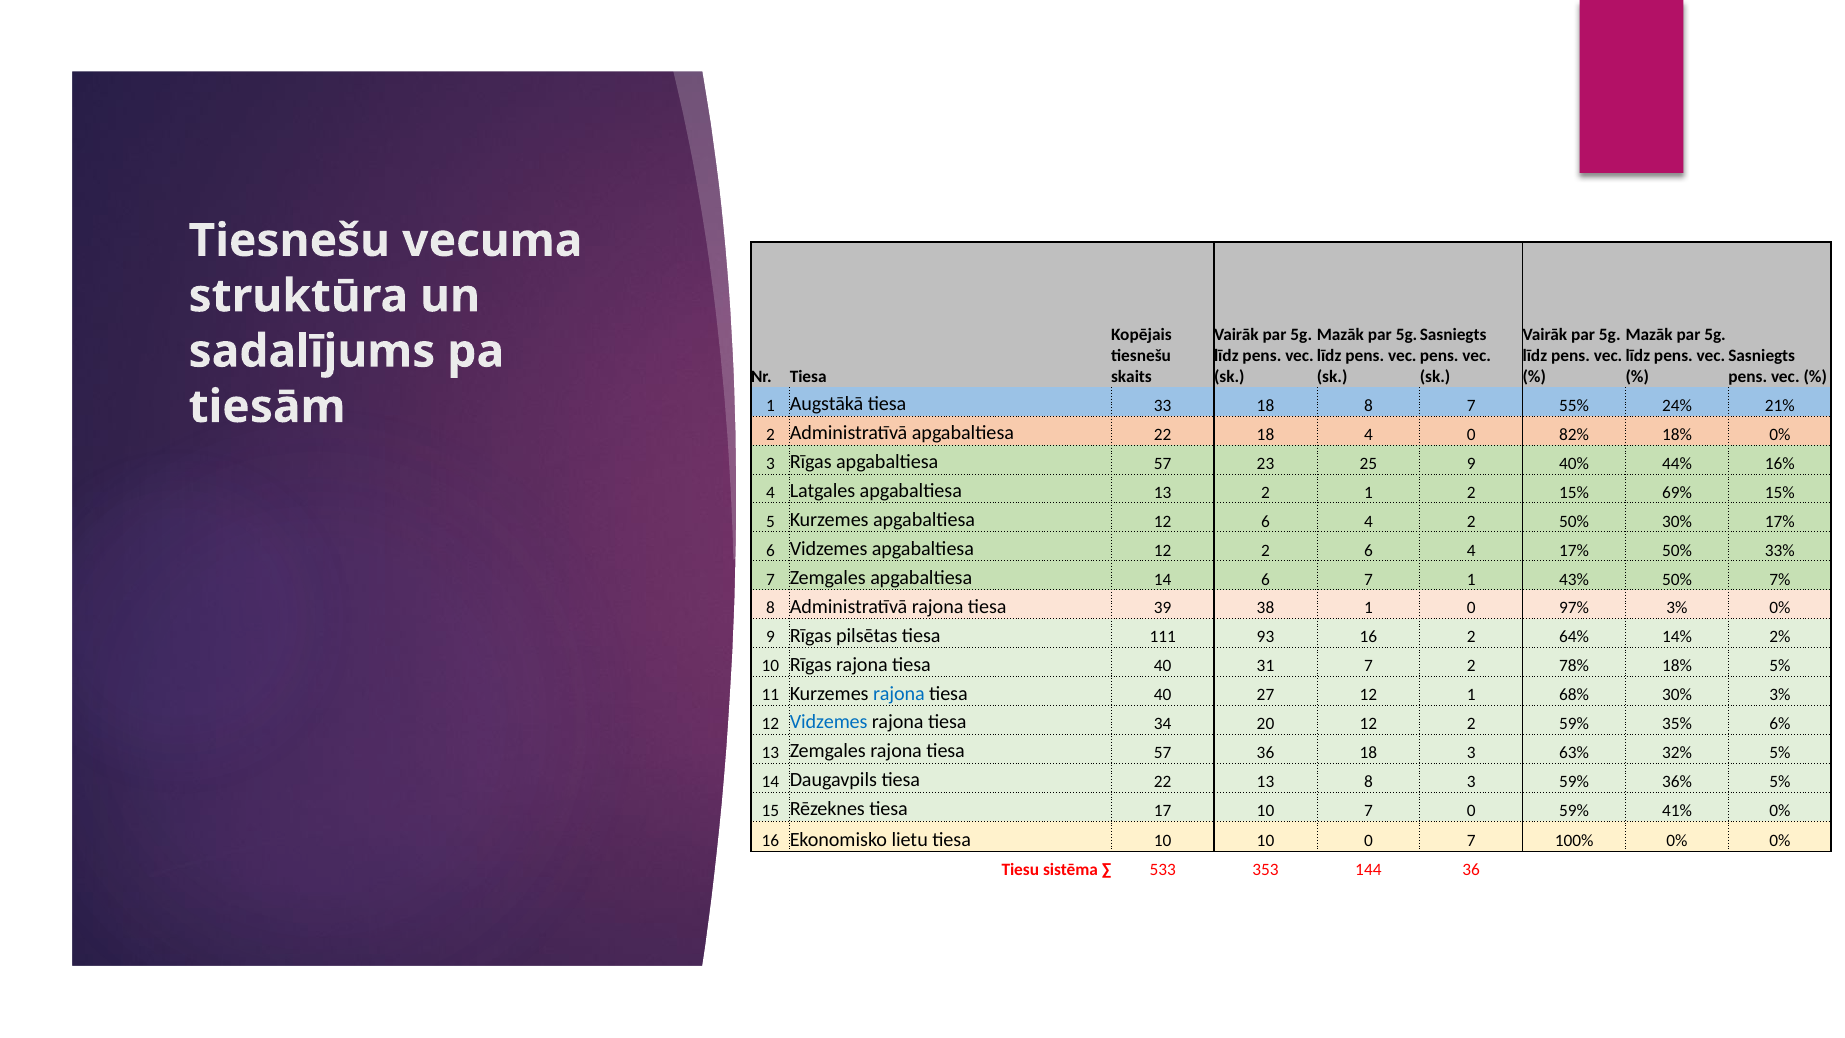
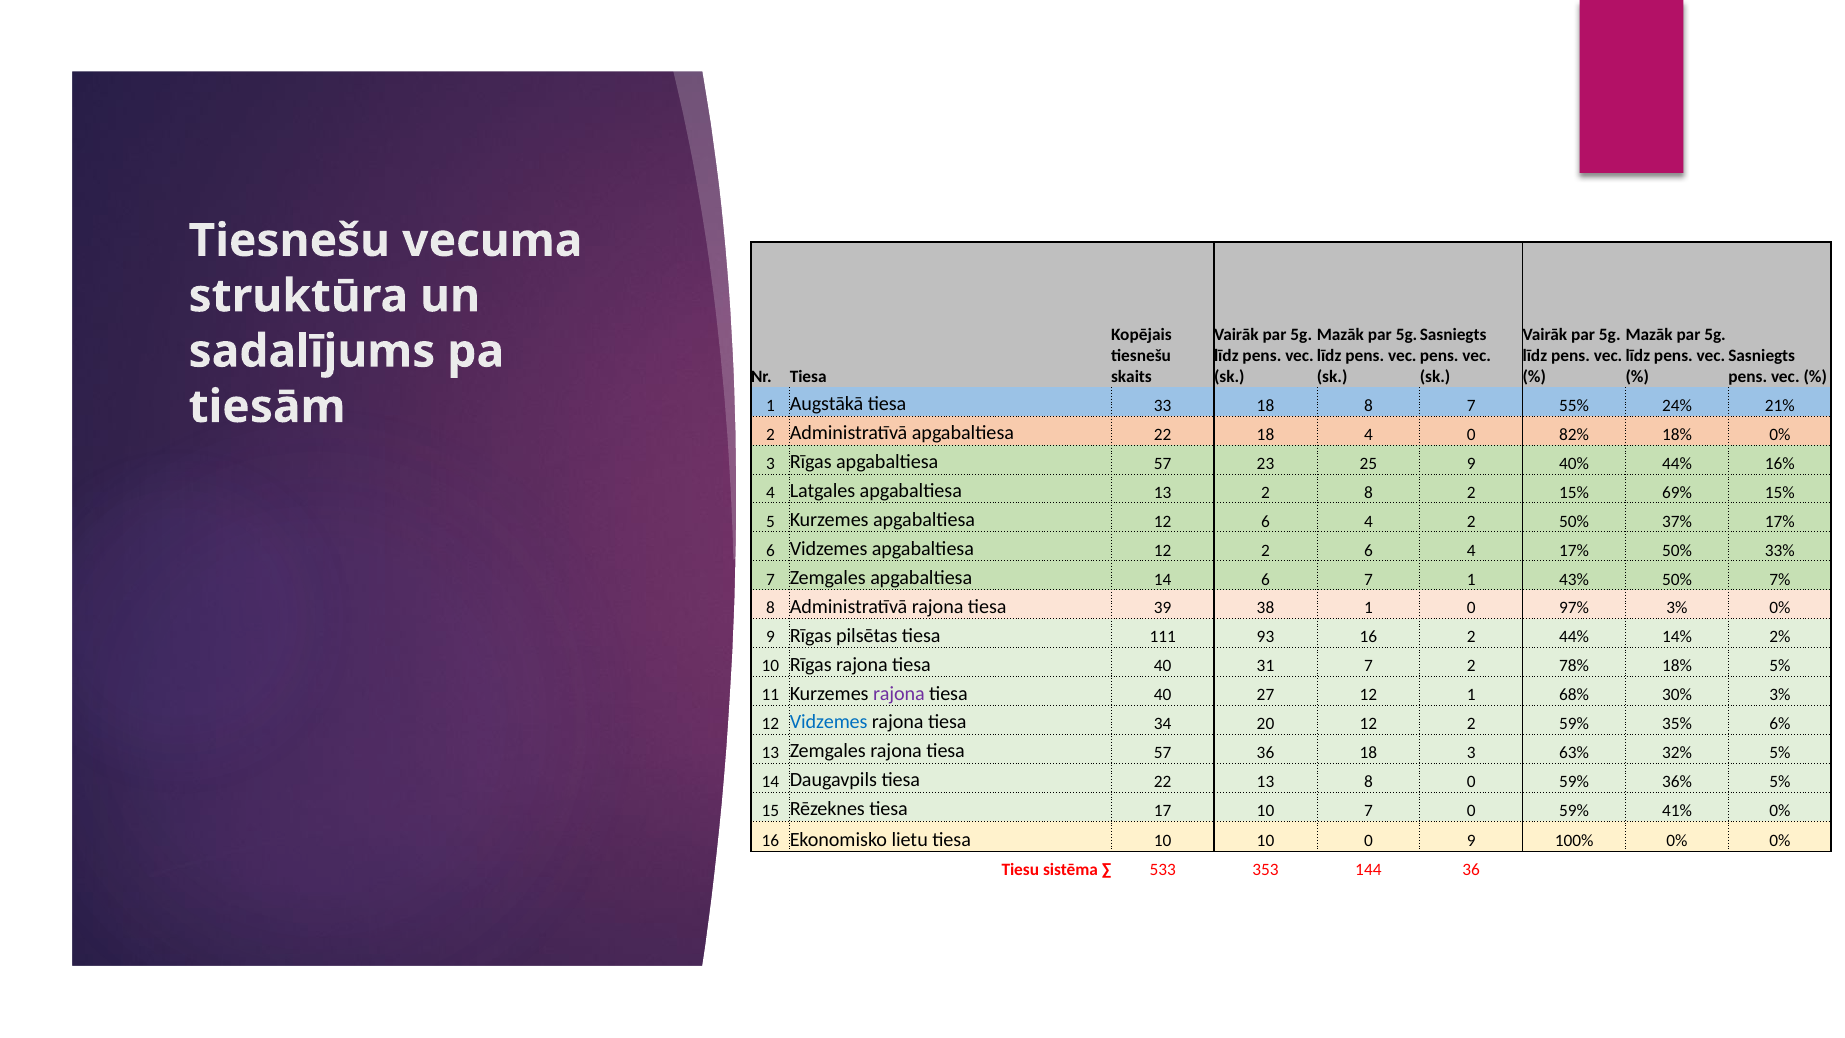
2 1: 1 -> 8
50% 30%: 30% -> 37%
2 64%: 64% -> 44%
rajona at (899, 693) colour: blue -> purple
8 3: 3 -> 0
0 7: 7 -> 9
